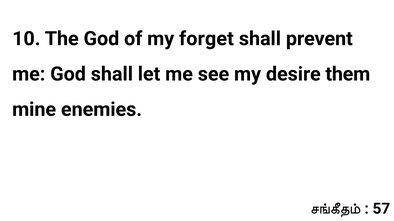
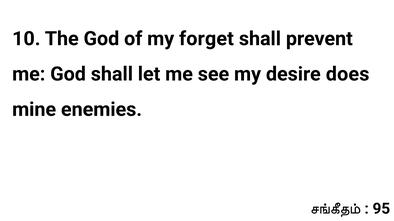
them: them -> does
57: 57 -> 95
